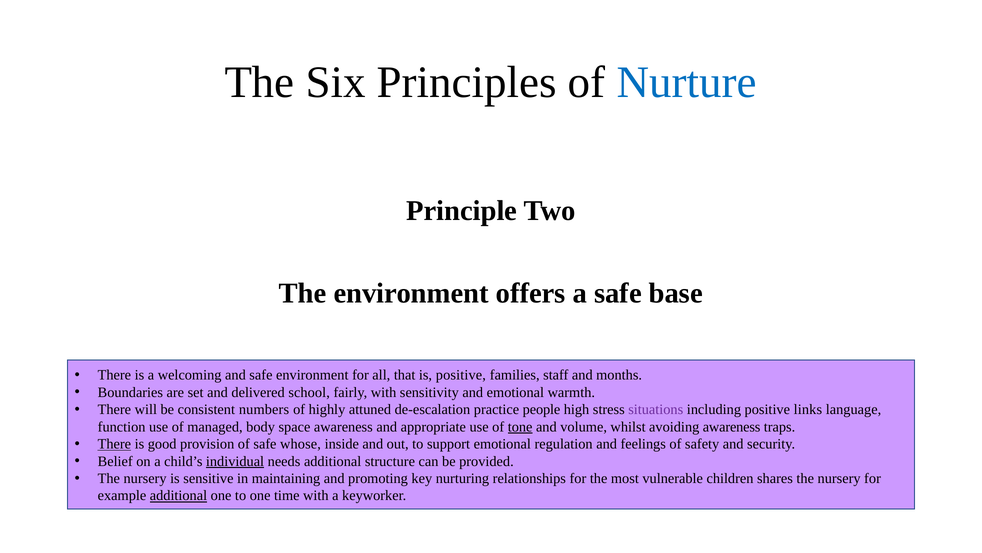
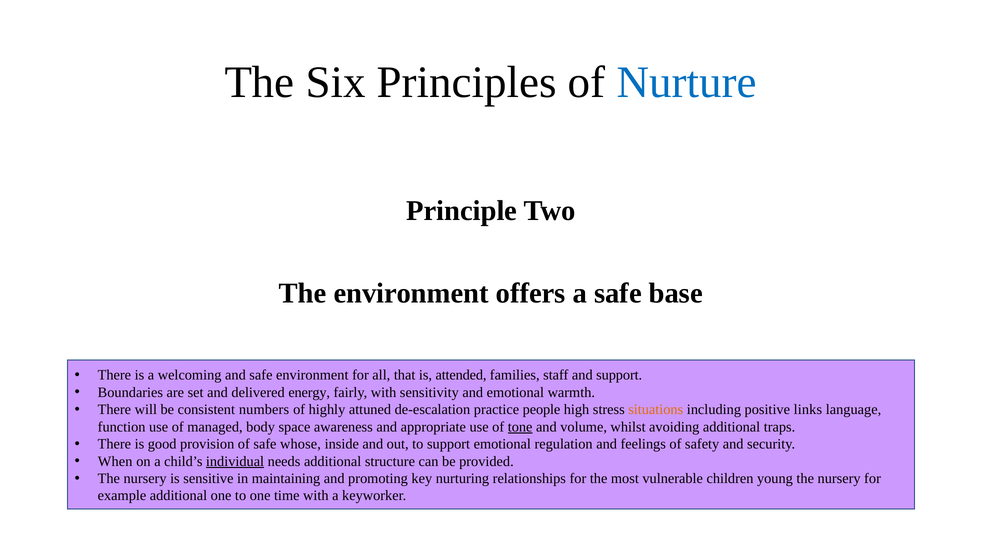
is positive: positive -> attended
and months: months -> support
school: school -> energy
situations colour: purple -> orange
avoiding awareness: awareness -> additional
There at (114, 444) underline: present -> none
Belief: Belief -> When
shares: shares -> young
additional at (178, 495) underline: present -> none
